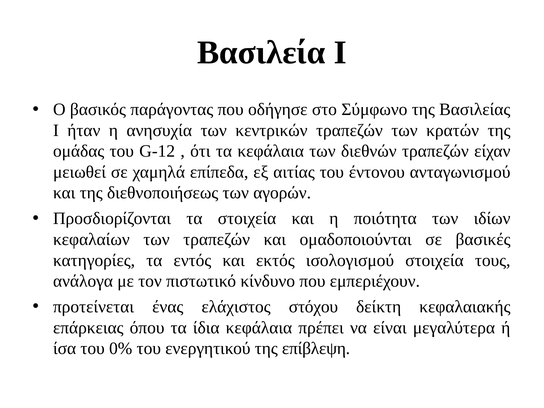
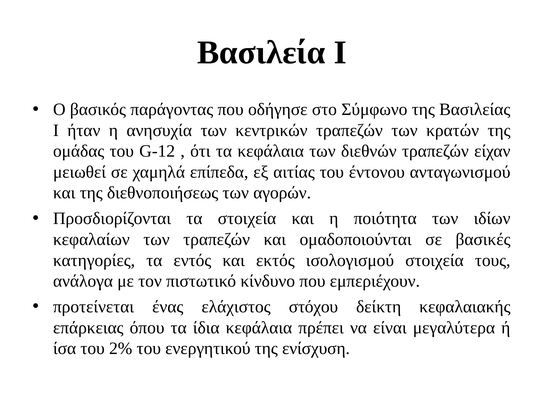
0%: 0% -> 2%
επίβλεψη: επίβλεψη -> ενίσχυση
